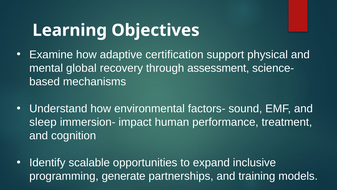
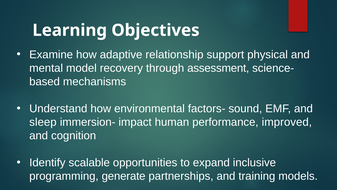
certification: certification -> relationship
global: global -> model
treatment: treatment -> improved
